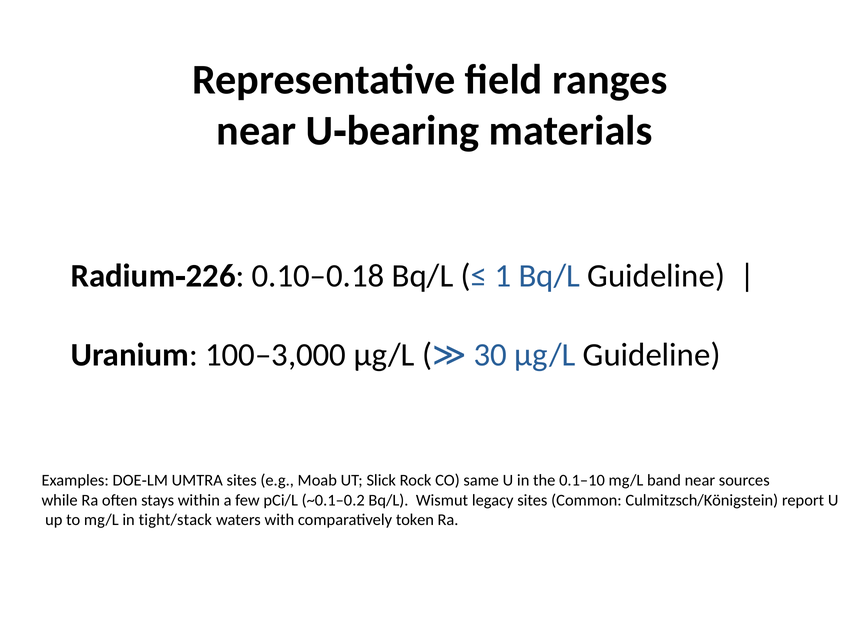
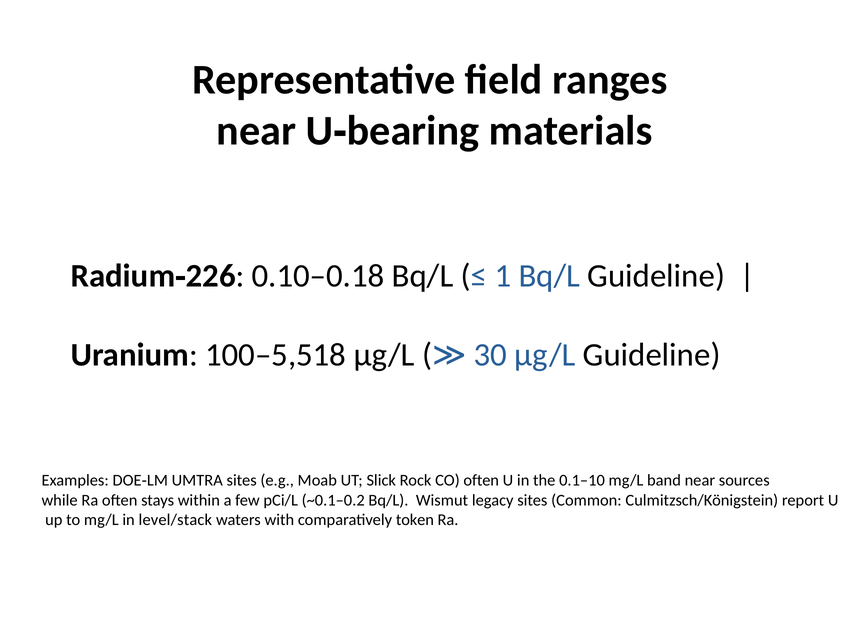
100–3,000: 100–3,000 -> 100–5,518
CO same: same -> often
tight/stack: tight/stack -> level/stack
